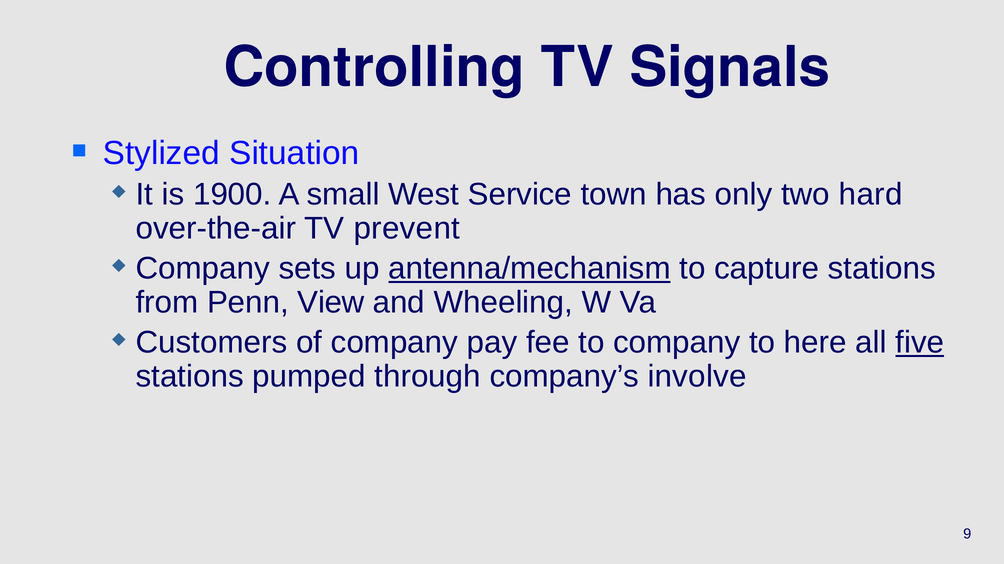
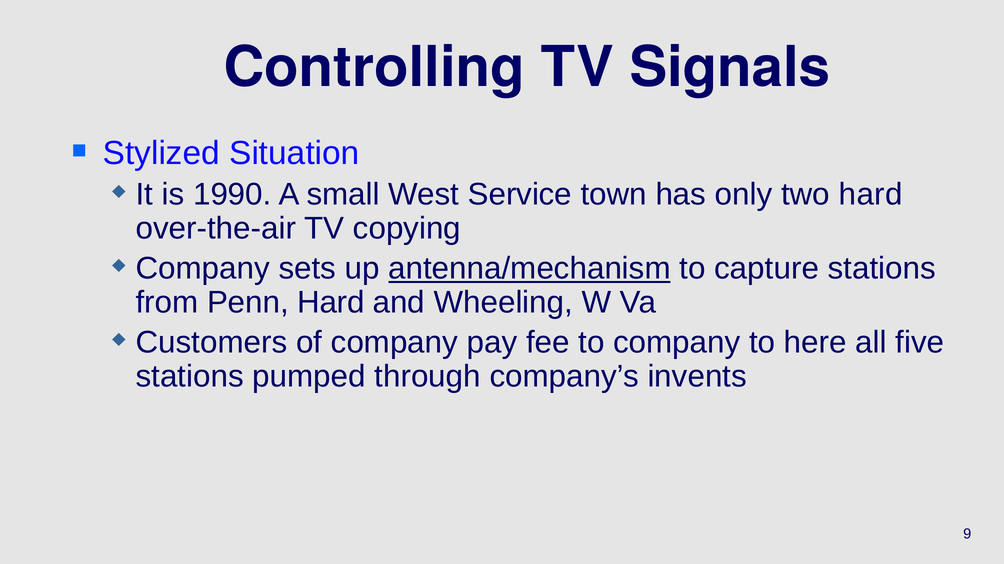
1900: 1900 -> 1990
prevent: prevent -> copying
Penn View: View -> Hard
five underline: present -> none
involve: involve -> invents
